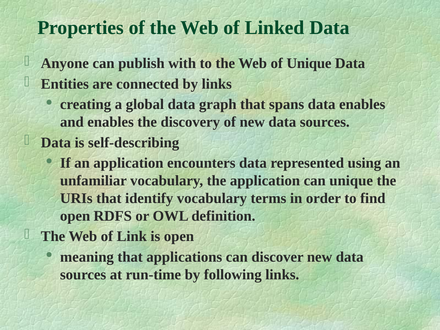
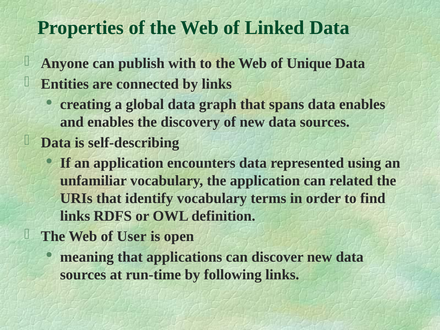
can unique: unique -> related
open at (75, 216): open -> links
Link: Link -> User
